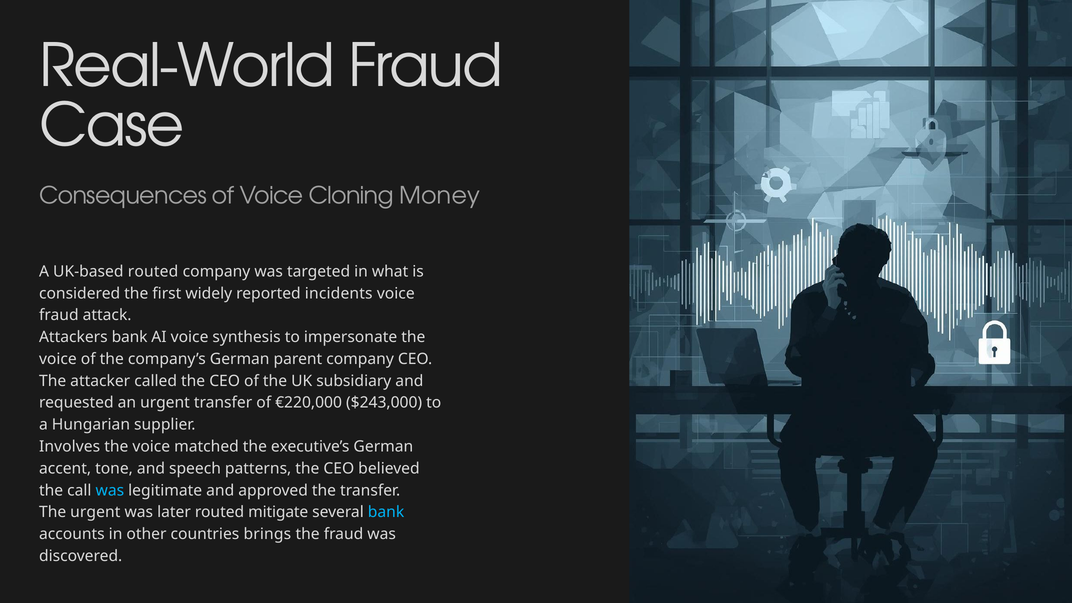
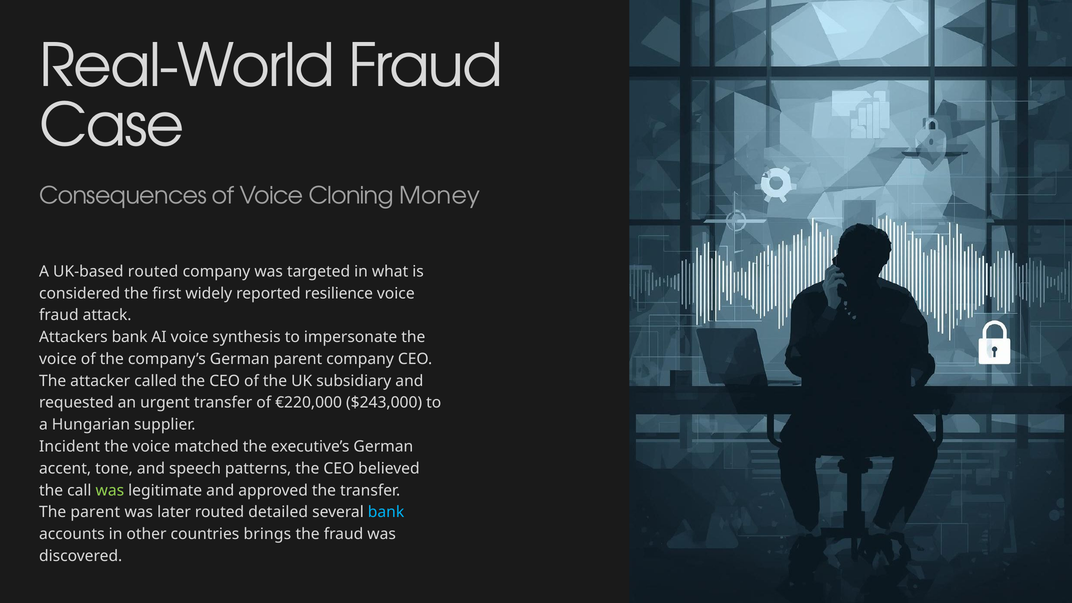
incidents: incidents -> resilience
Involves: Involves -> Incident
was at (110, 490) colour: light blue -> light green
The urgent: urgent -> parent
mitigate: mitigate -> detailed
